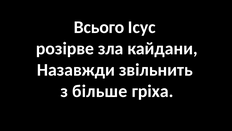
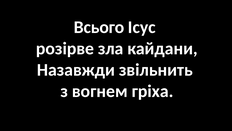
більше: більше -> вогнем
